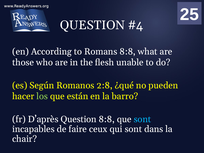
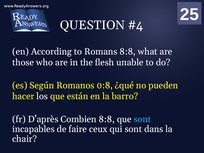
2:8: 2:8 -> 0:8
los colour: light green -> white
D’après Question: Question -> Combien
